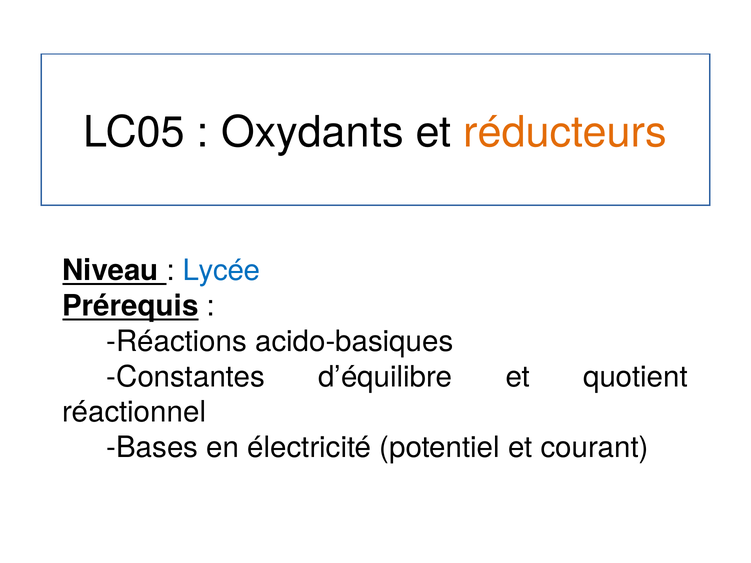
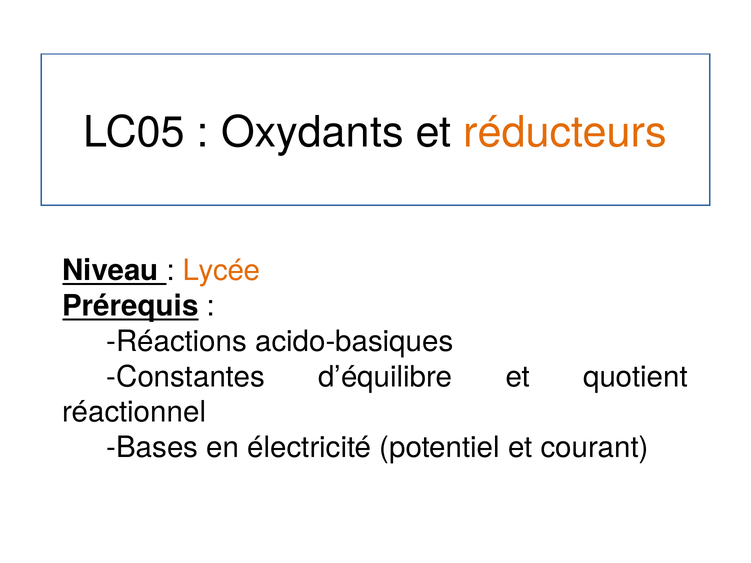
Lycée colour: blue -> orange
